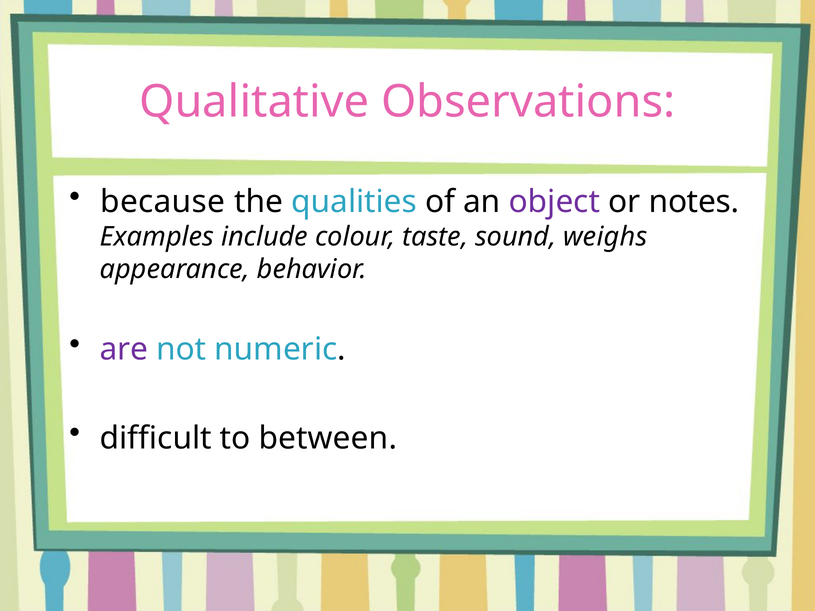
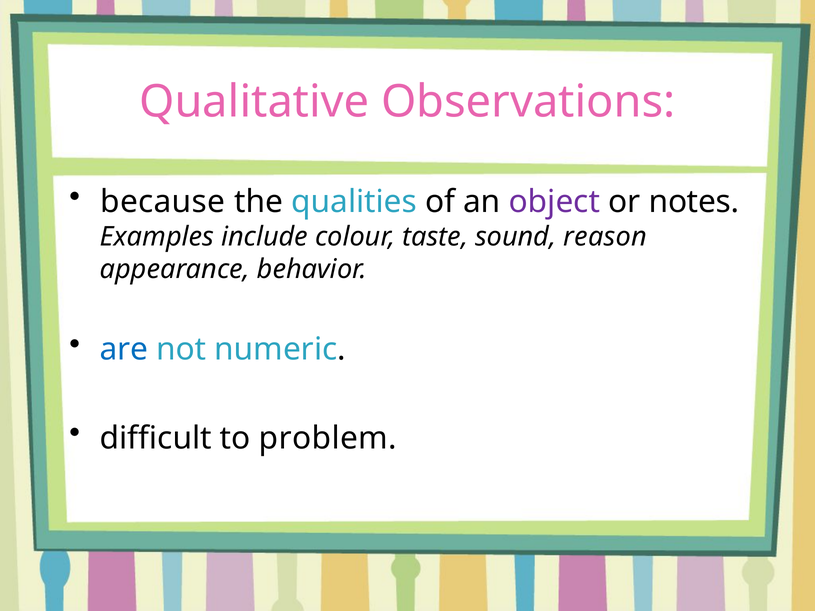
weighs: weighs -> reason
are colour: purple -> blue
between: between -> problem
